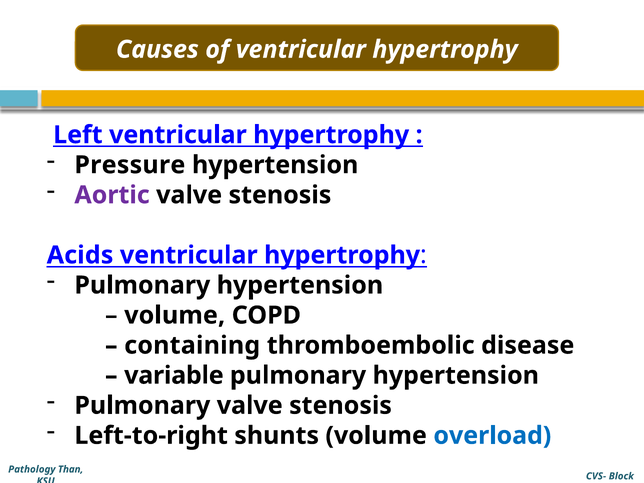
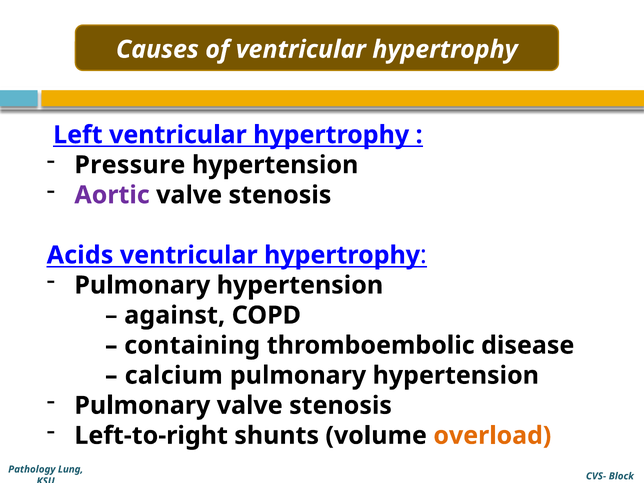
volume at (175, 315): volume -> against
variable: variable -> calcium
overload colour: blue -> orange
Than: Than -> Lung
